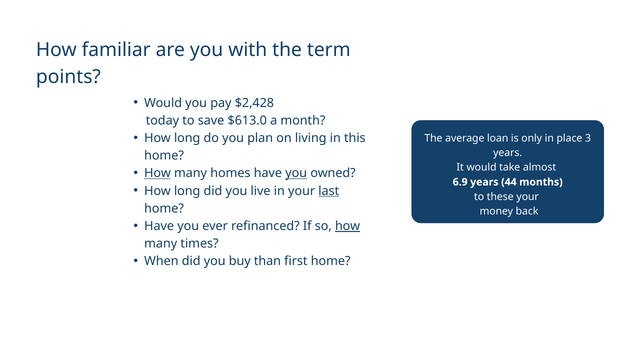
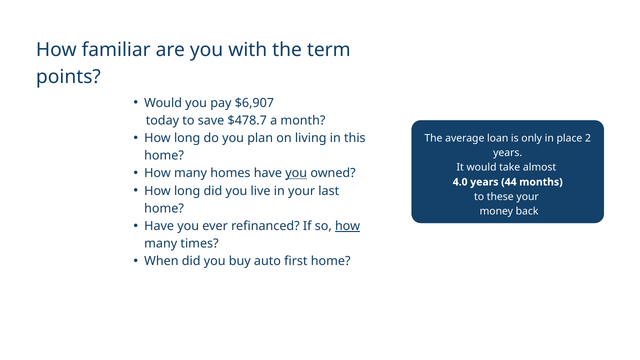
$2,428: $2,428 -> $6,907
$613.0: $613.0 -> $478.7
3: 3 -> 2
How at (158, 173) underline: present -> none
6.9: 6.9 -> 4.0
last underline: present -> none
than: than -> auto
